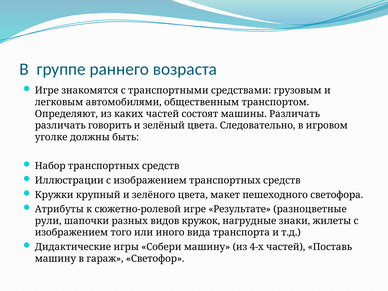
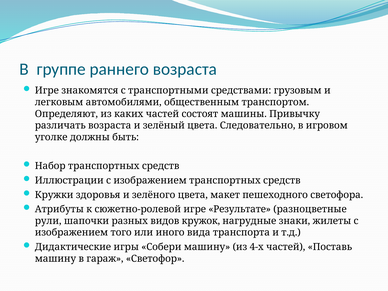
машины Различать: Различать -> Привычку
различать говорить: говорить -> возраста
крупный: крупный -> здоровья
